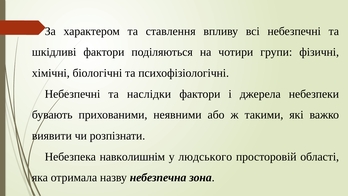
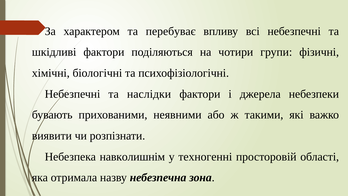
ставлення: ставлення -> перебуває
людського: людського -> техногенні
